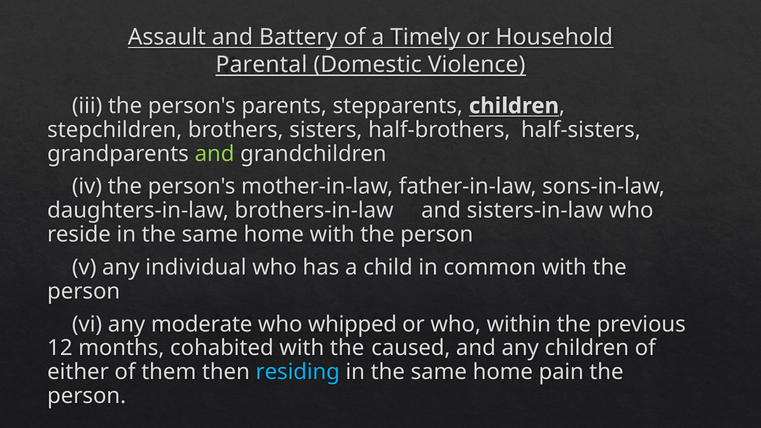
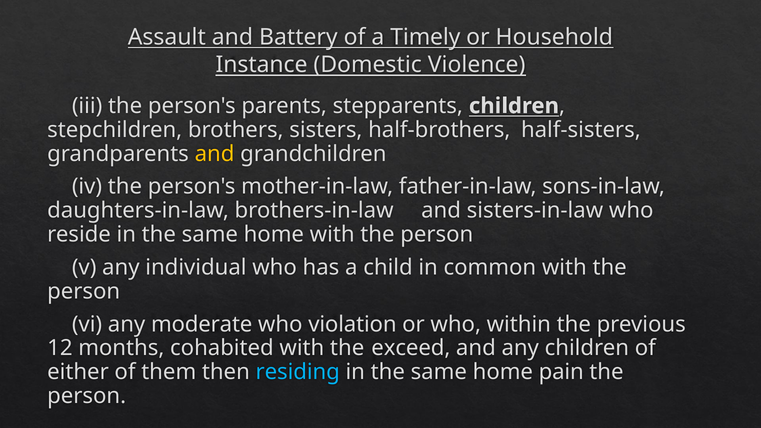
Parental: Parental -> Instance
and at (215, 154) colour: light green -> yellow
whipped: whipped -> violation
caused: caused -> exceed
